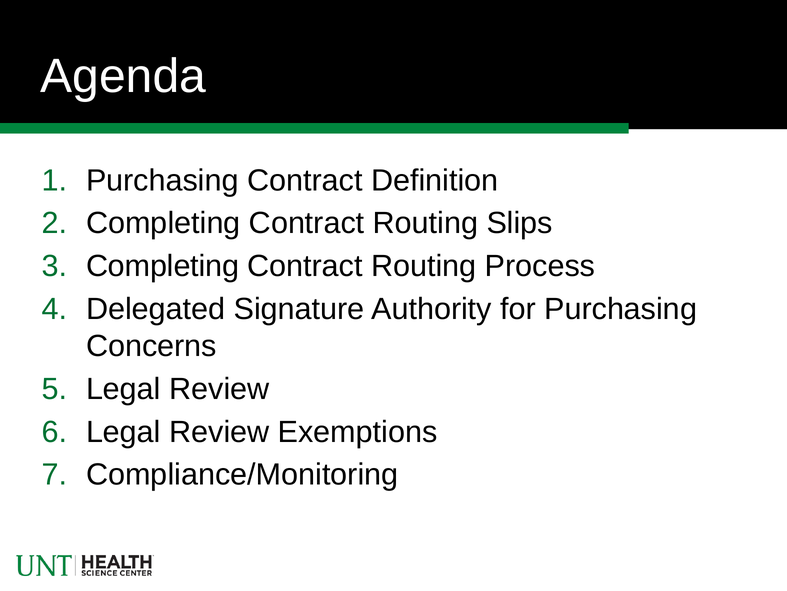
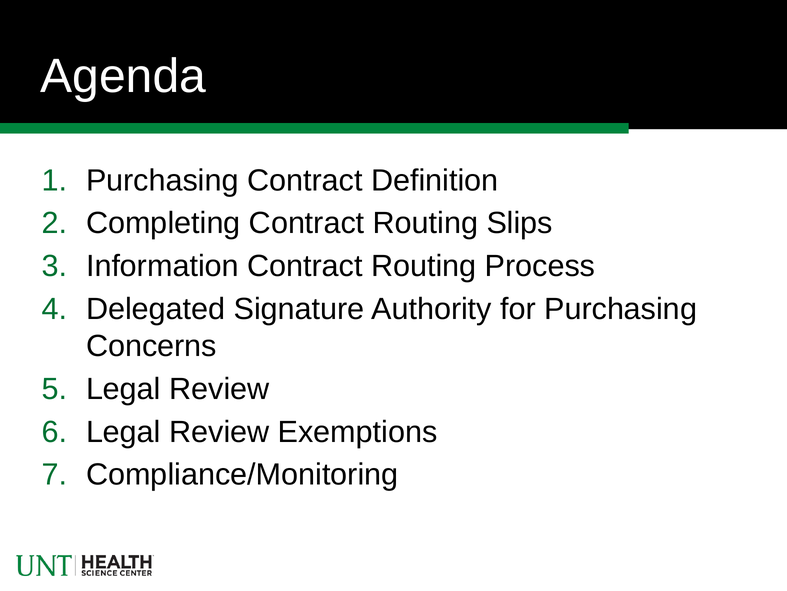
Completing at (163, 266): Completing -> Information
